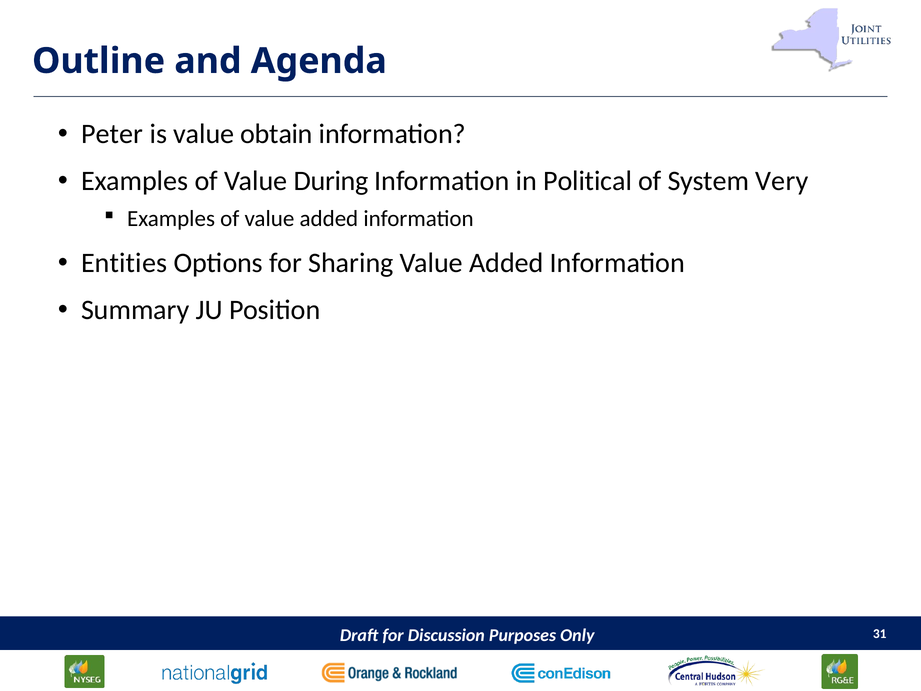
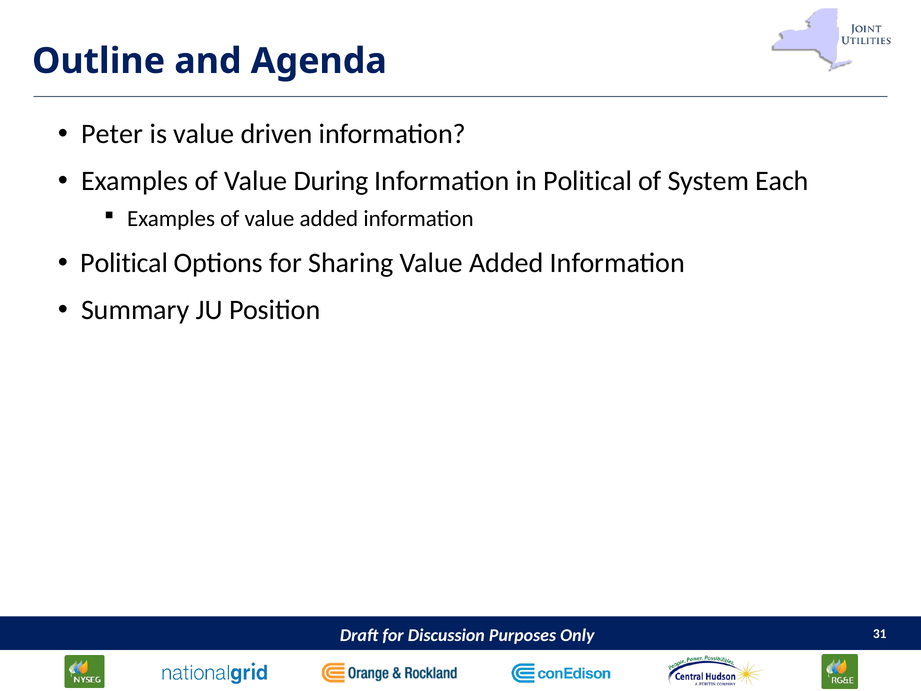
obtain: obtain -> driven
Very: Very -> Each
Entities at (124, 263): Entities -> Political
